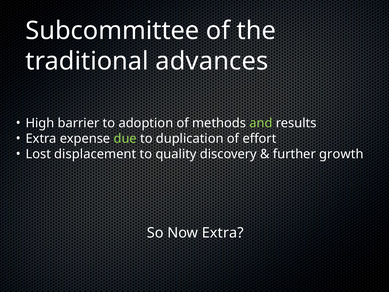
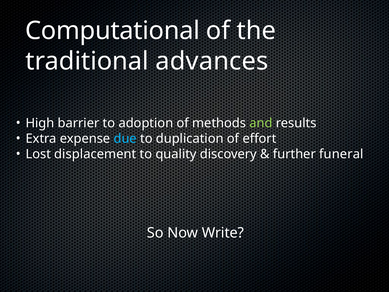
Subcommittee: Subcommittee -> Computational
due colour: light green -> light blue
growth: growth -> funeral
Now Extra: Extra -> Write
